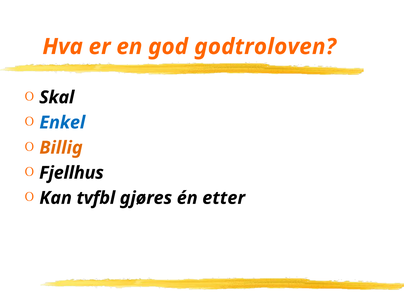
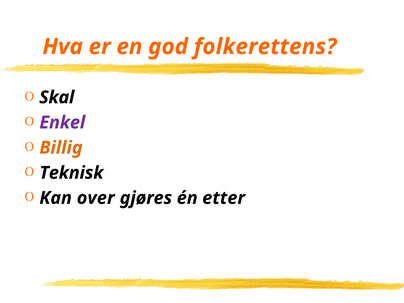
godtroloven: godtroloven -> folkerettens
Enkel colour: blue -> purple
Fjellhus: Fjellhus -> Teknisk
tvfbl: tvfbl -> over
